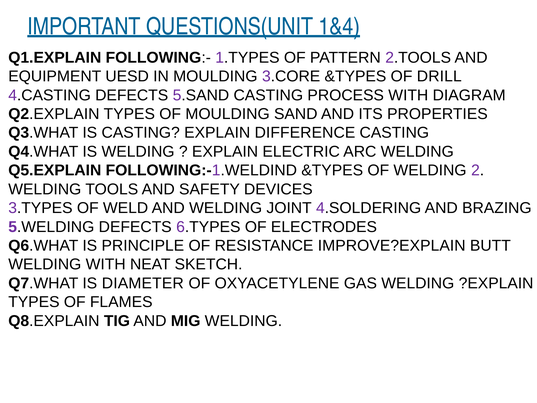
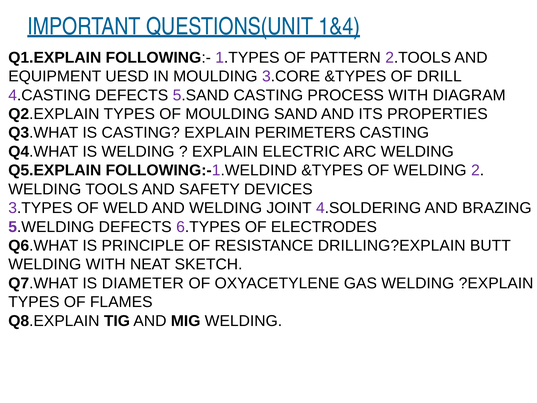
DIFFERENCE: DIFFERENCE -> PERIMETERS
IMPROVE?EXPLAIN: IMPROVE?EXPLAIN -> DRILLING?EXPLAIN
